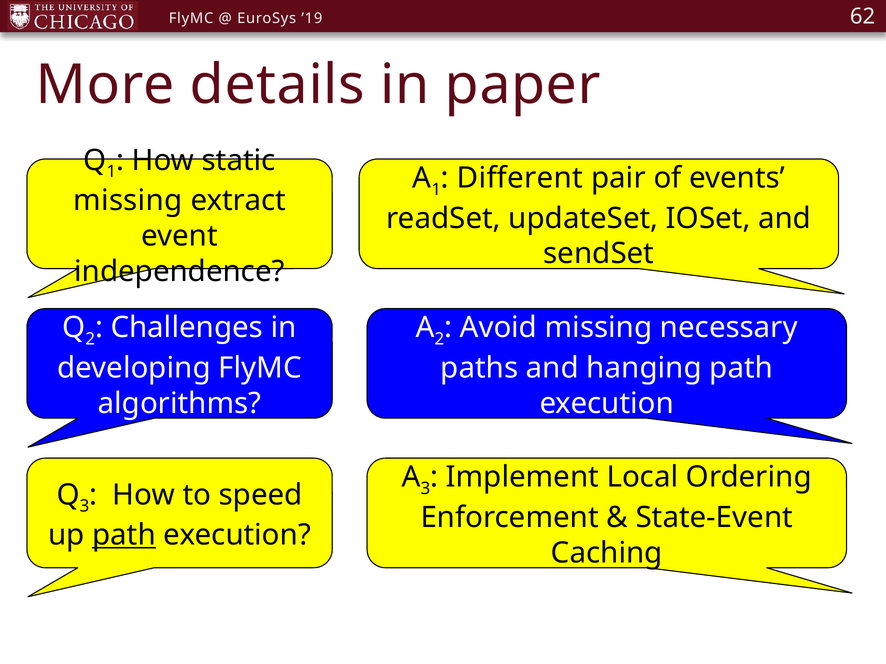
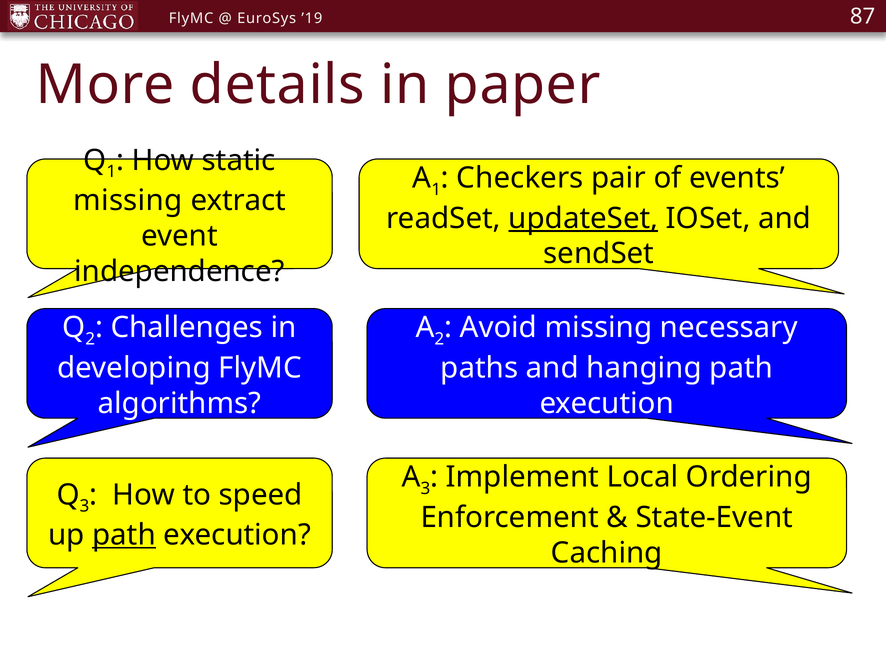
62: 62 -> 87
Different: Different -> Checkers
updateSet underline: none -> present
